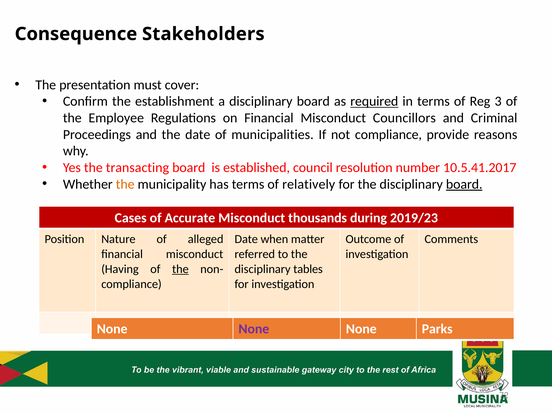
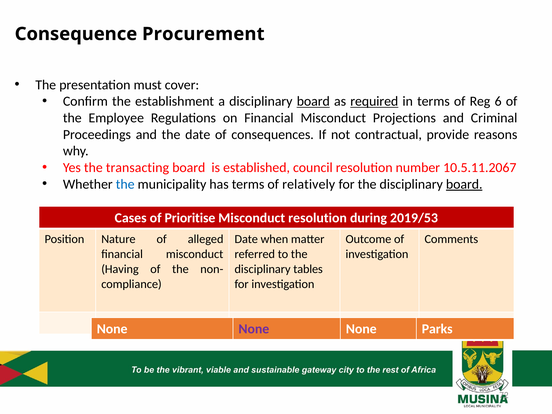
Stakeholders: Stakeholders -> Procurement
board at (313, 101) underline: none -> present
3: 3 -> 6
Councillors: Councillors -> Projections
municipalities: municipalities -> consequences
not compliance: compliance -> contractual
10.5.41.2017: 10.5.41.2017 -> 10.5.11.2067
the at (125, 184) colour: orange -> blue
Accurate: Accurate -> Prioritise
Misconduct thousands: thousands -> resolution
2019/23: 2019/23 -> 2019/53
the at (180, 269) underline: present -> none
